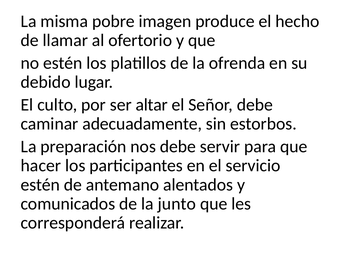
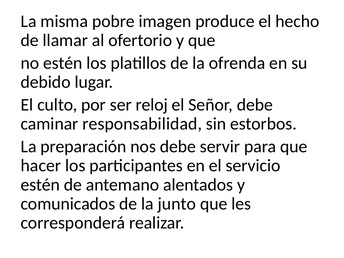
altar: altar -> reloj
adecuadamente: adecuadamente -> responsabilidad
